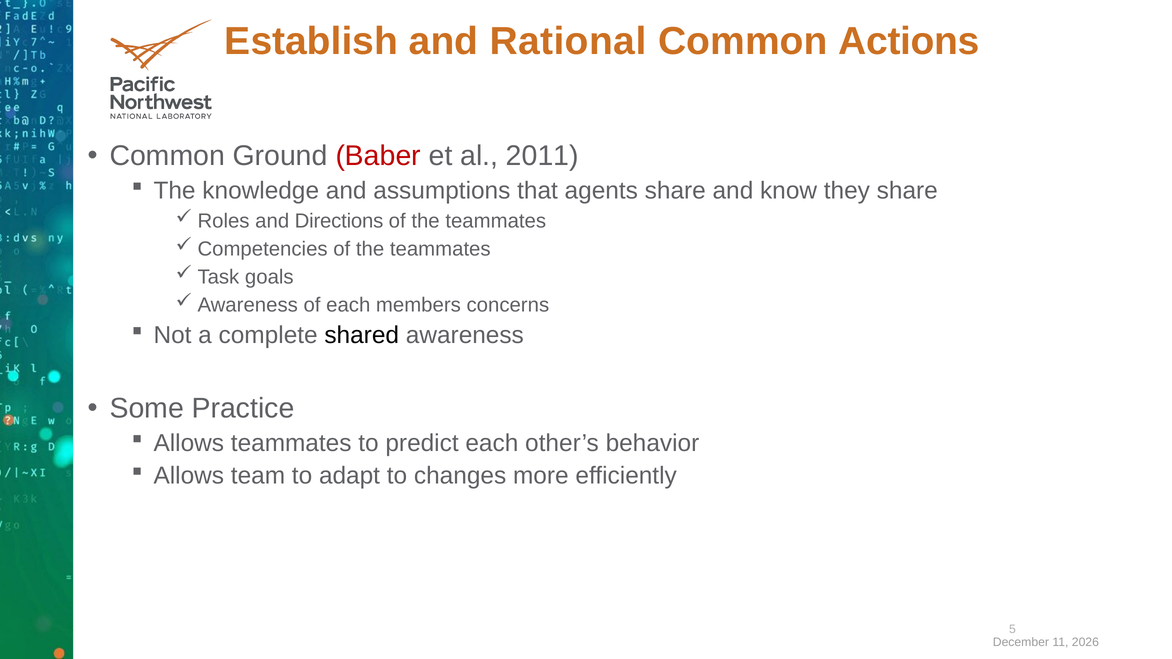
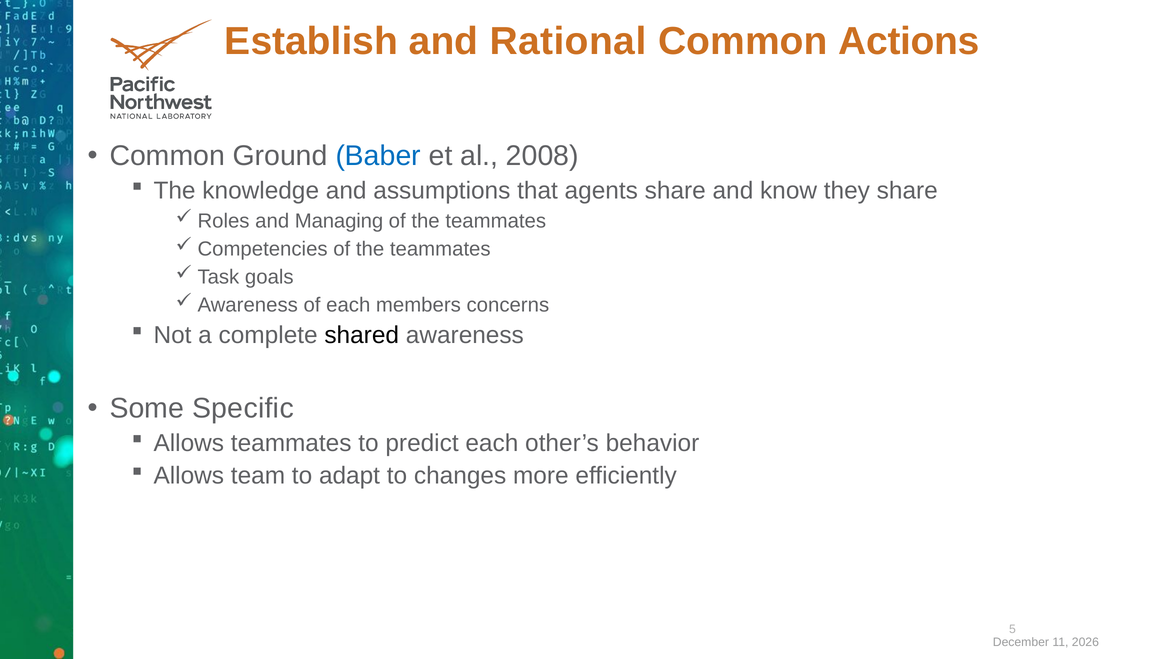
Baber colour: red -> blue
2011: 2011 -> 2008
Directions: Directions -> Managing
Practice: Practice -> Specific
